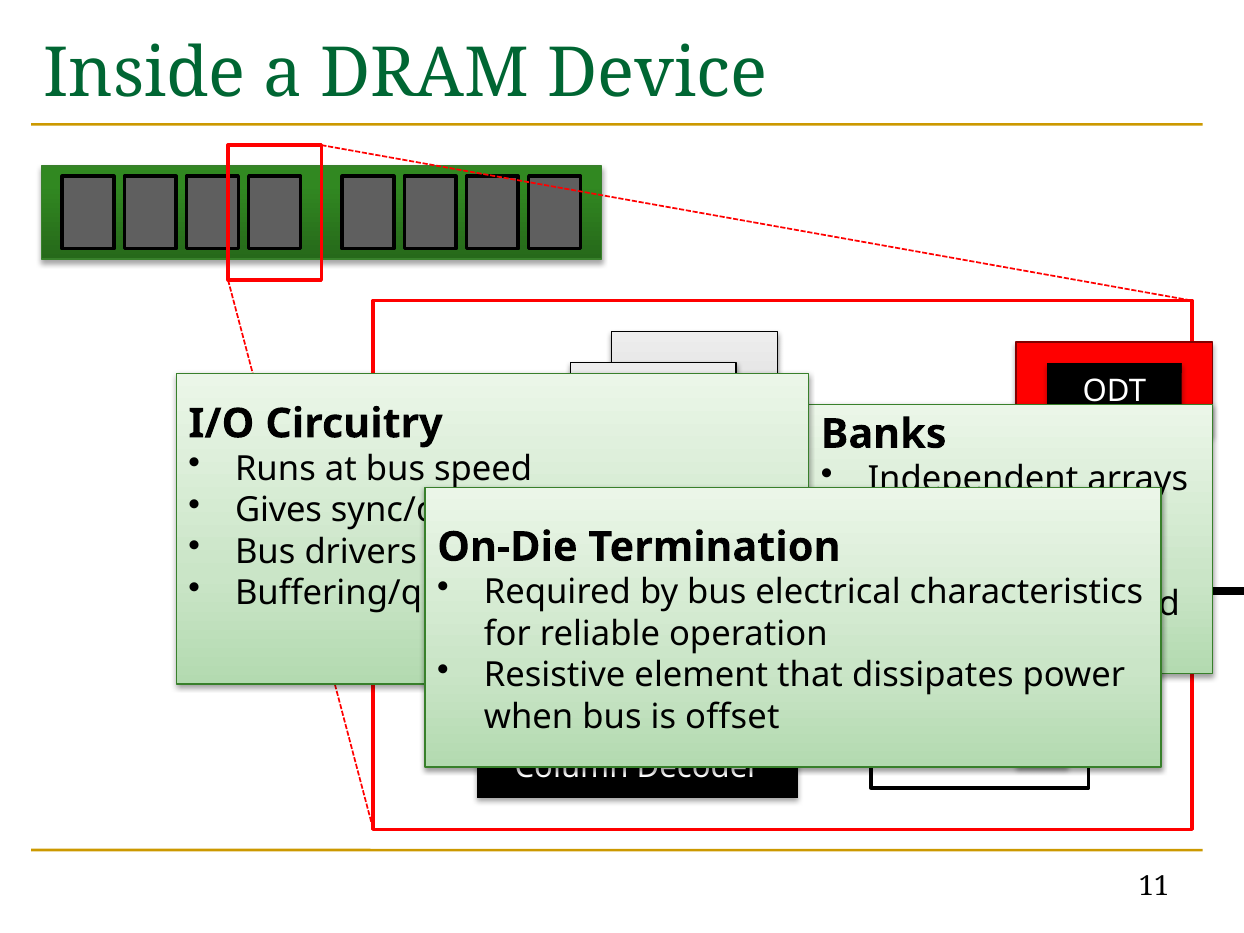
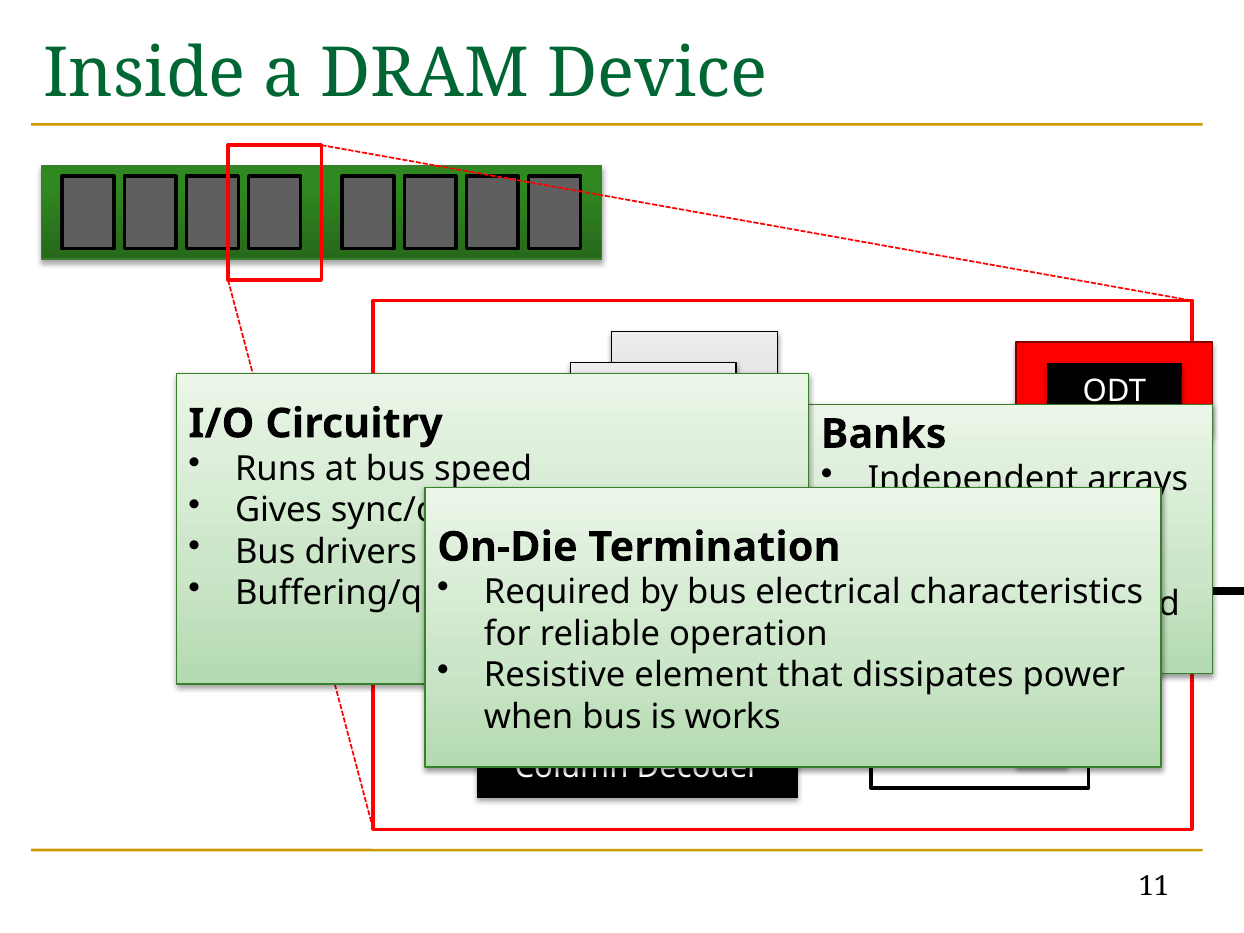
offset: offset -> works
